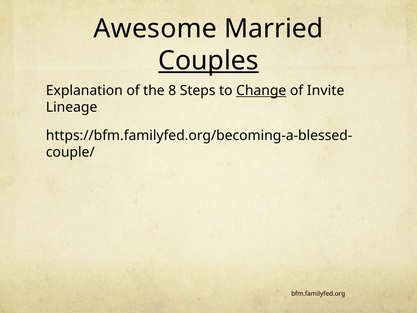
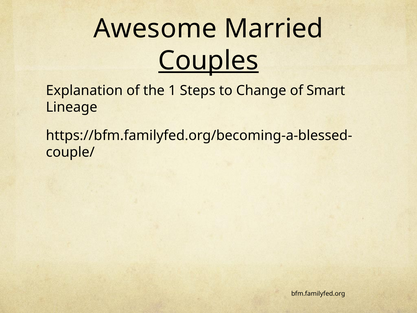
8: 8 -> 1
Change underline: present -> none
Invite: Invite -> Smart
